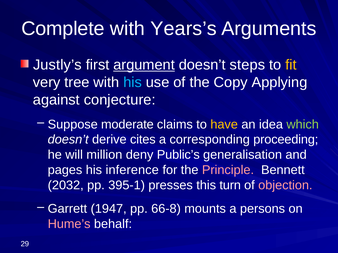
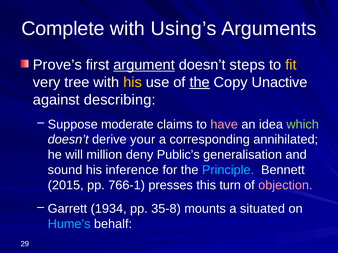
Years’s: Years’s -> Using’s
Justly’s: Justly’s -> Prove’s
his at (133, 82) colour: light blue -> yellow
the at (200, 82) underline: none -> present
Applying: Applying -> Unactive
conjecture: conjecture -> describing
have colour: yellow -> pink
cites: cites -> your
proceeding: proceeding -> annihilated
pages: pages -> sound
Principle colour: pink -> light blue
2032: 2032 -> 2015
395-1: 395-1 -> 766-1
1947: 1947 -> 1934
66-8: 66-8 -> 35-8
persons: persons -> situated
Hume’s colour: pink -> light blue
